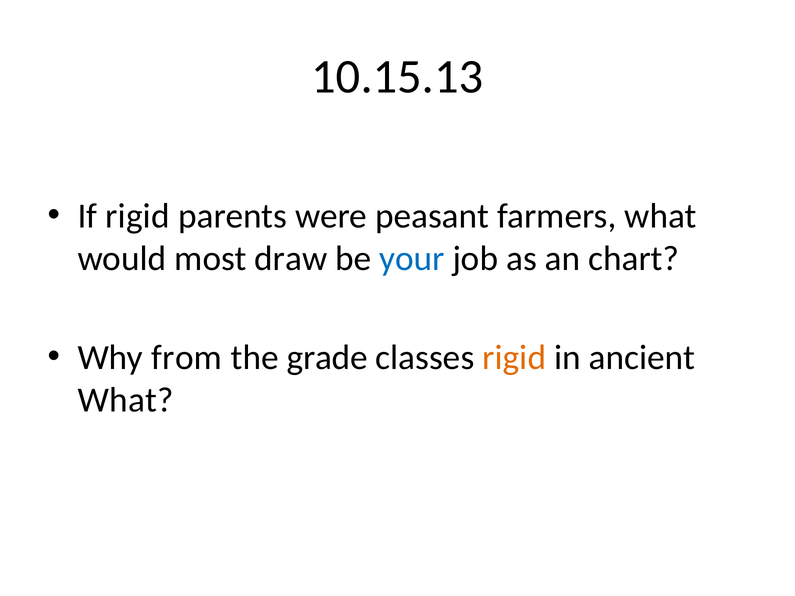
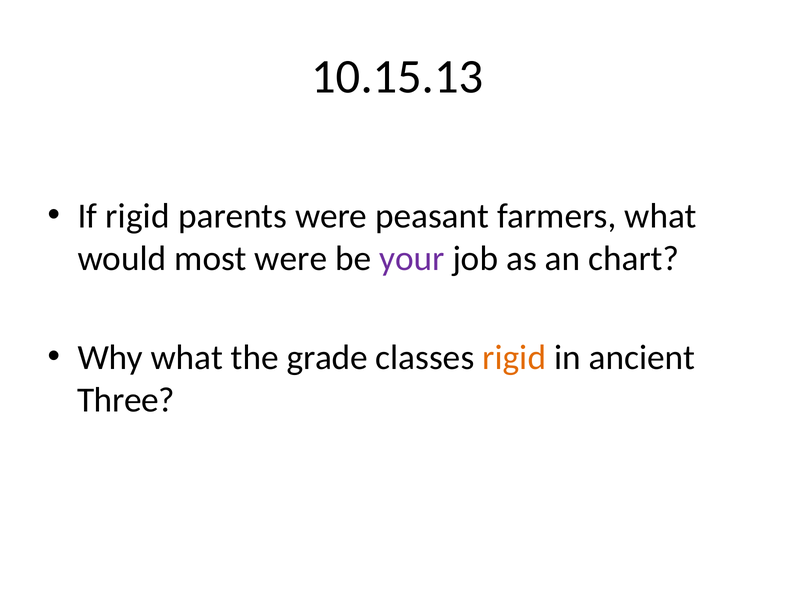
most draw: draw -> were
your colour: blue -> purple
Why from: from -> what
What at (126, 400): What -> Three
